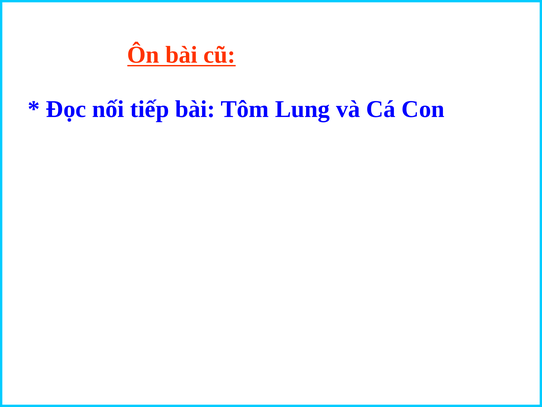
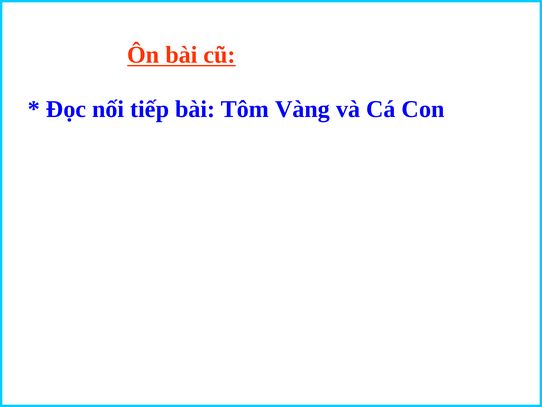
Lung: Lung -> Vàng
